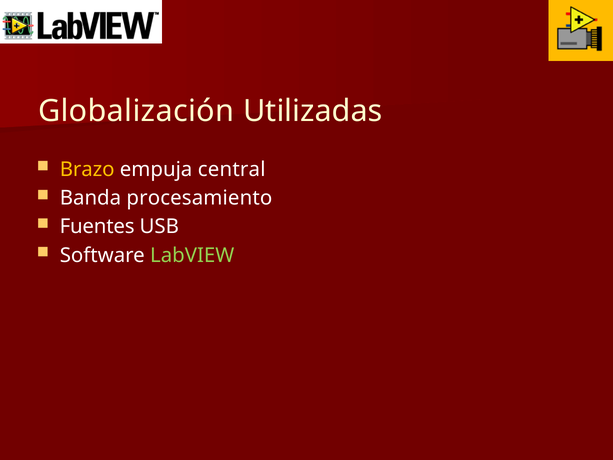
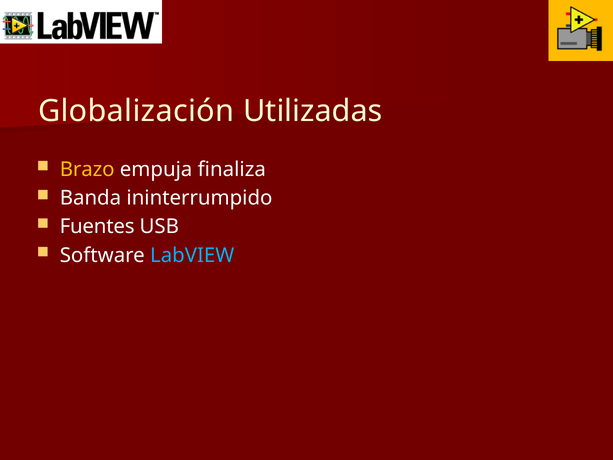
central: central -> finaliza
procesamiento: procesamiento -> ininterrumpido
LabVIEW colour: light green -> light blue
